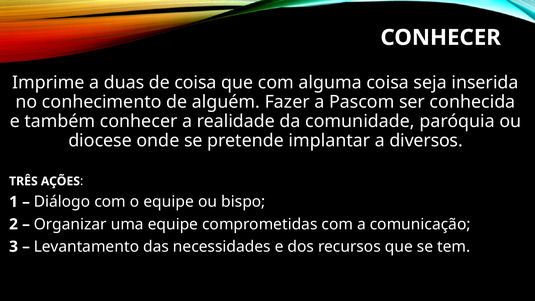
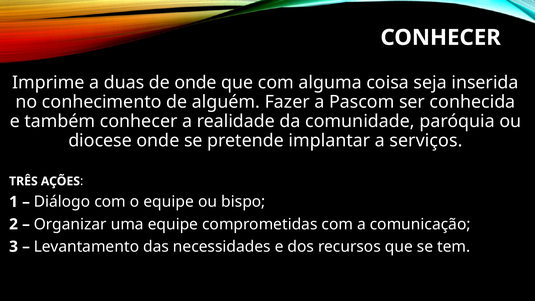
de coisa: coisa -> onde
diversos: diversos -> serviços
